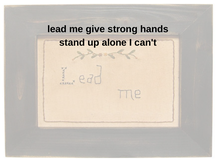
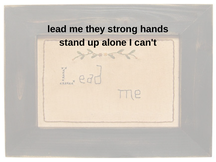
give: give -> they
